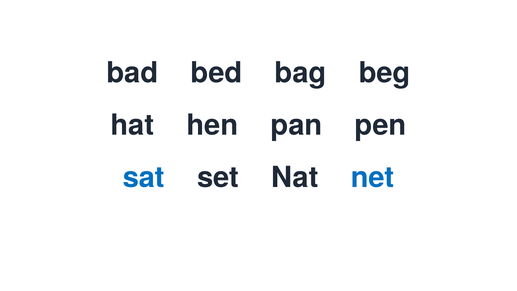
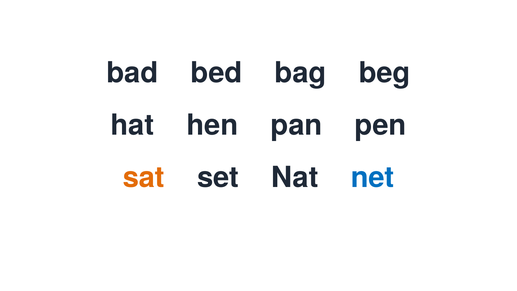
sat colour: blue -> orange
